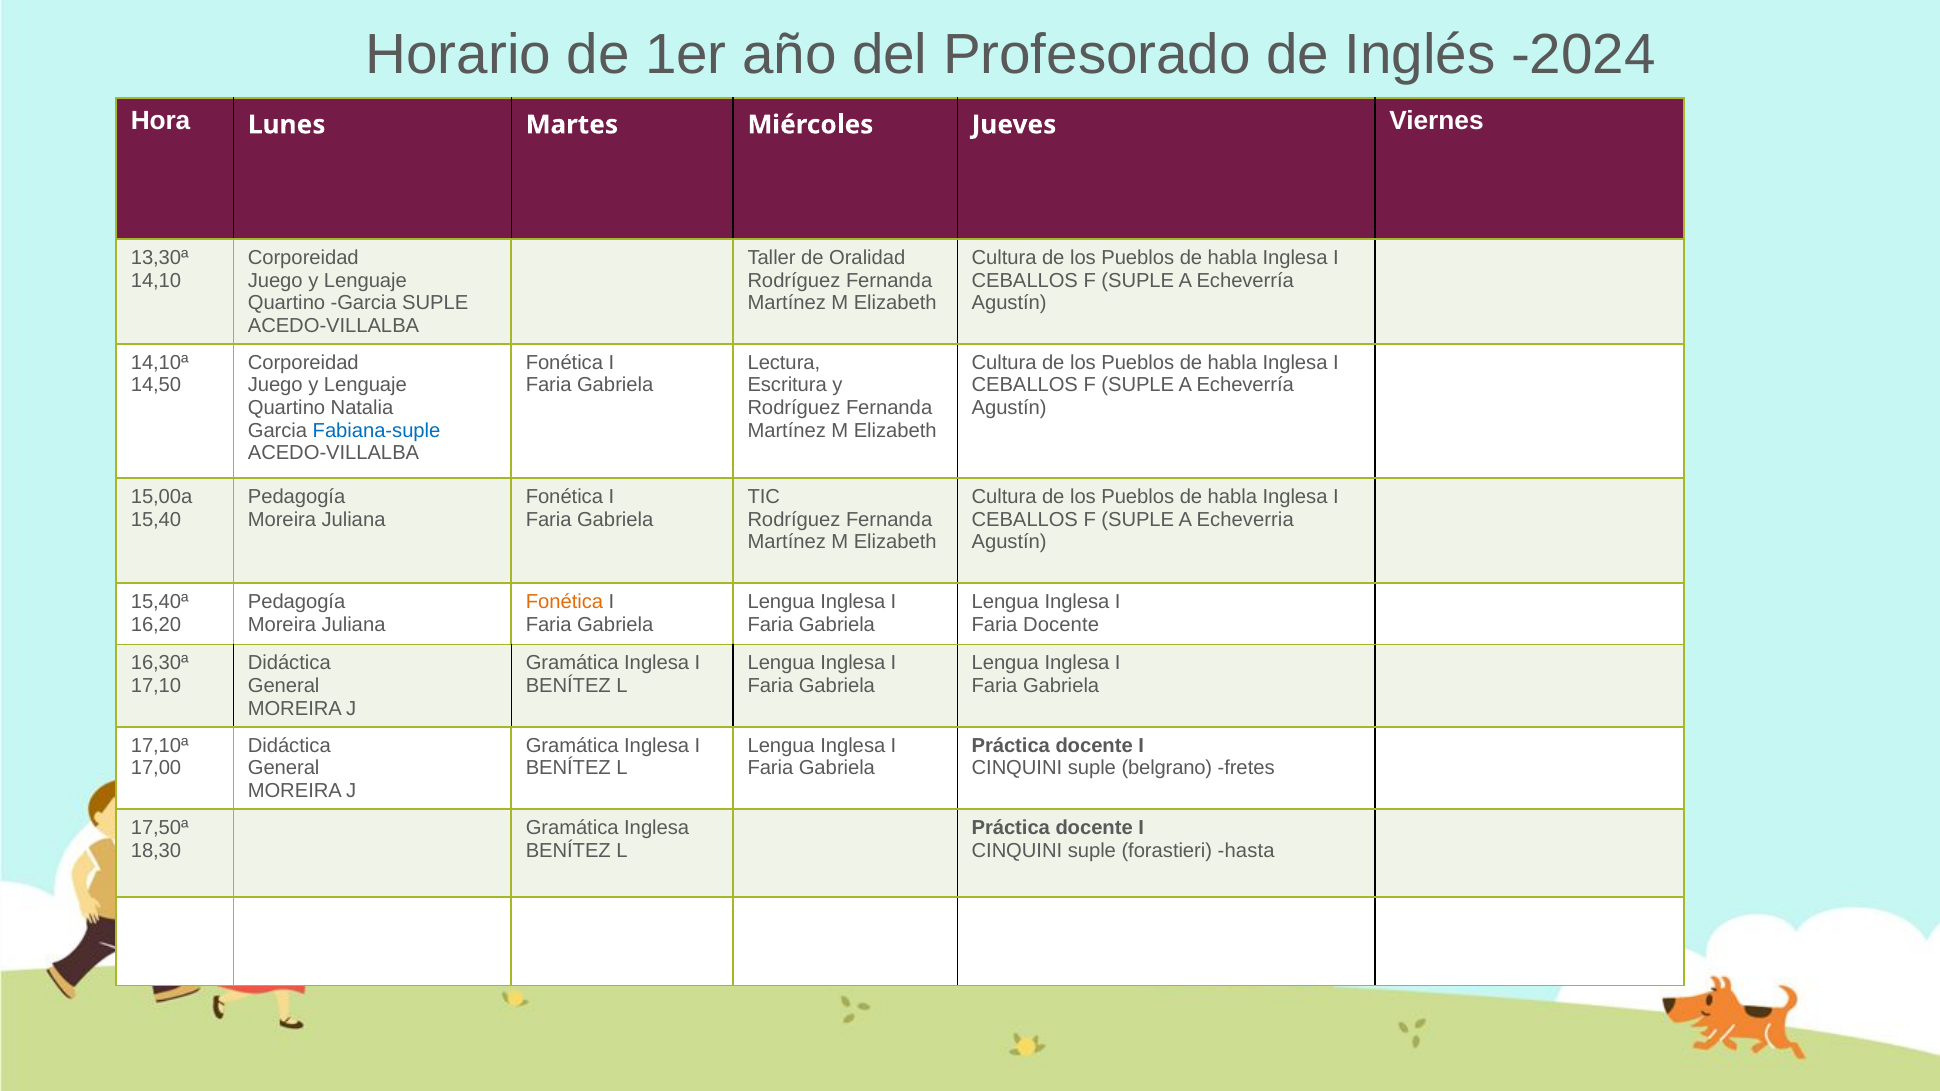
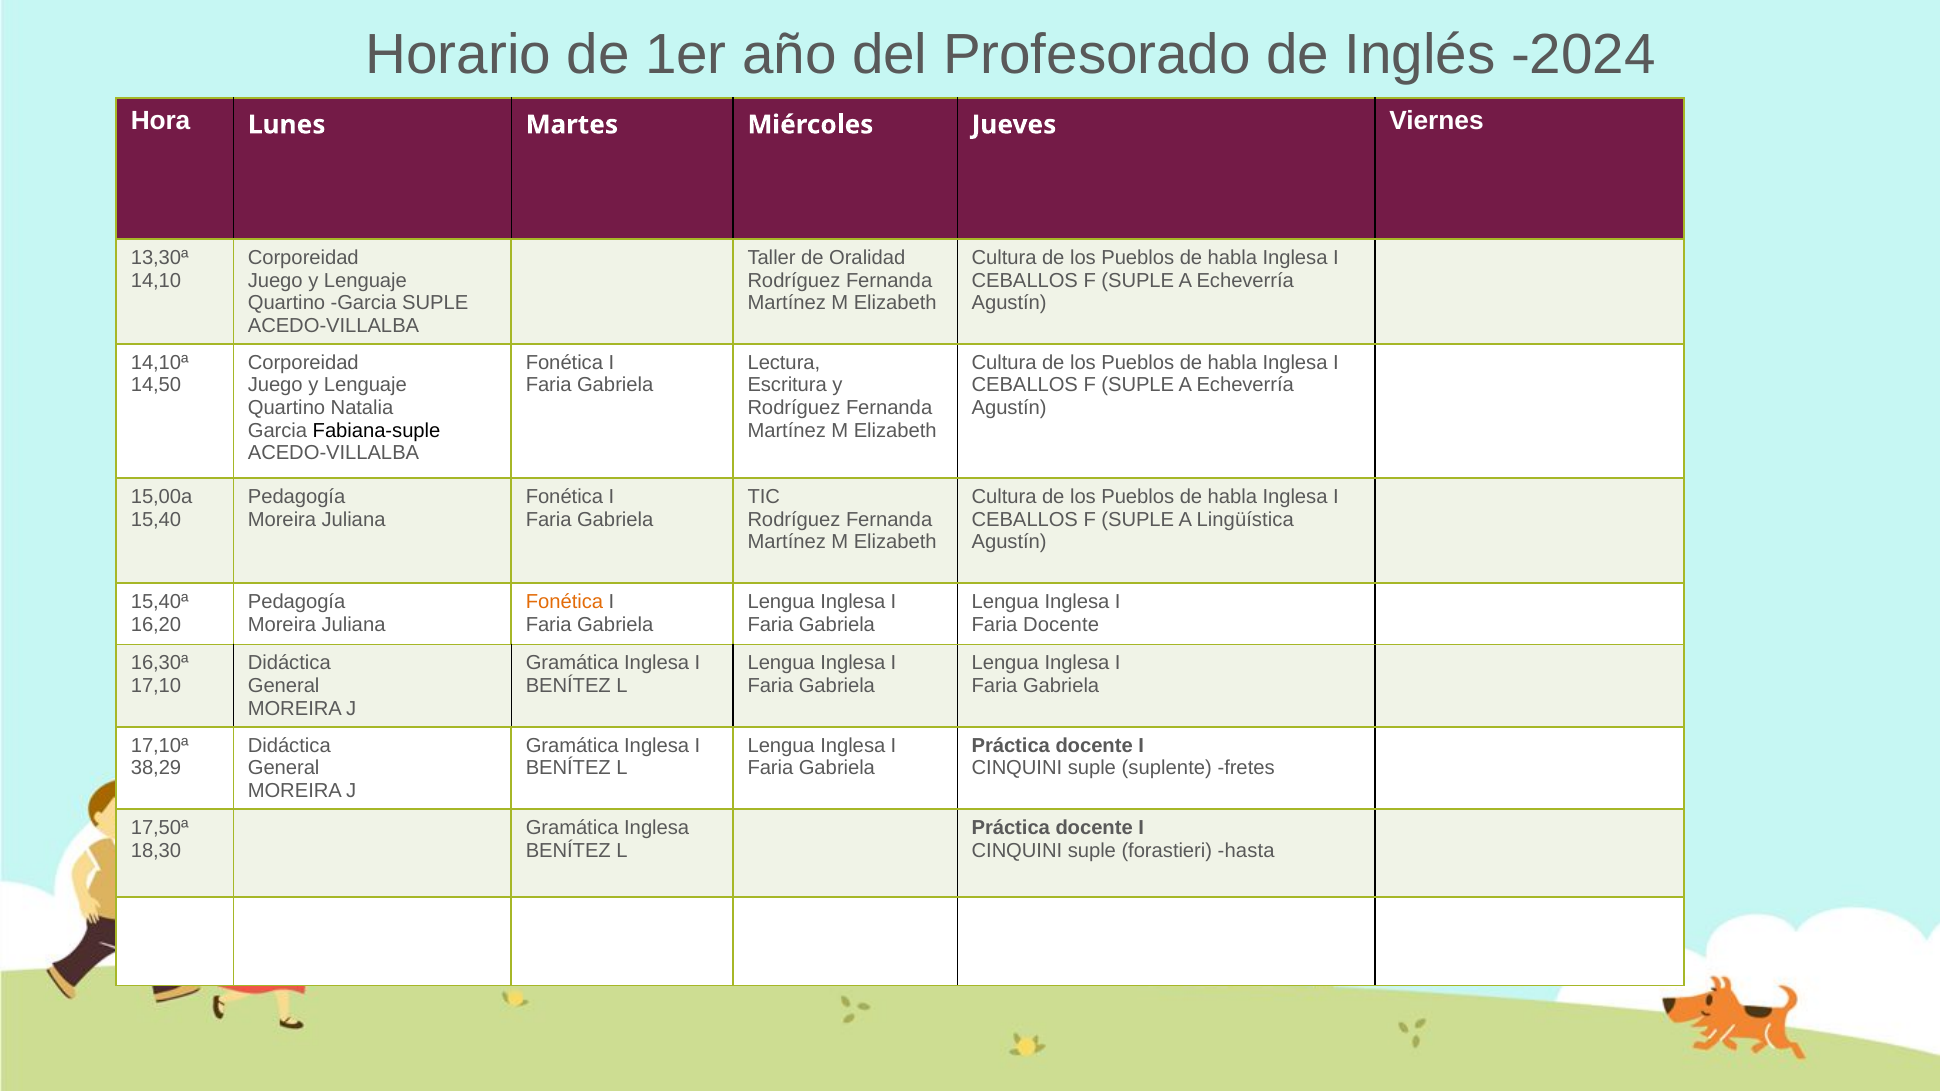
Fabiana-suple colour: blue -> black
Echeverria: Echeverria -> Lingüística
17,00: 17,00 -> 38,29
belgrano: belgrano -> suplente
